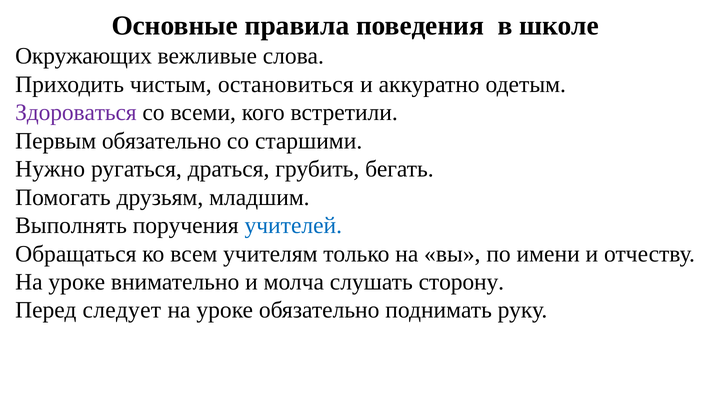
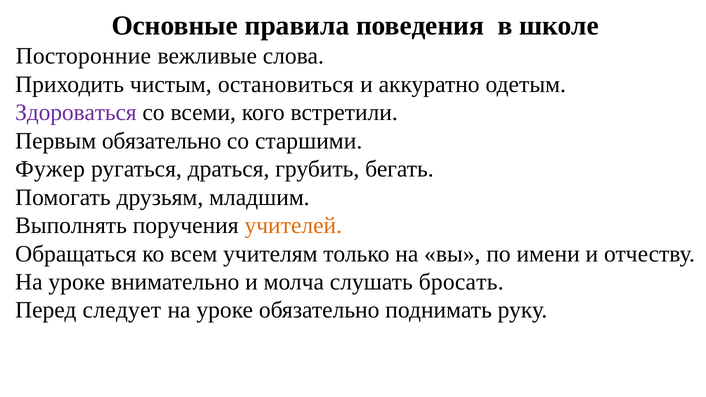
Окружающих: Окружающих -> Посторонние
Нужно: Нужно -> Фужер
учителей colour: blue -> orange
сторону: сторону -> бросать
